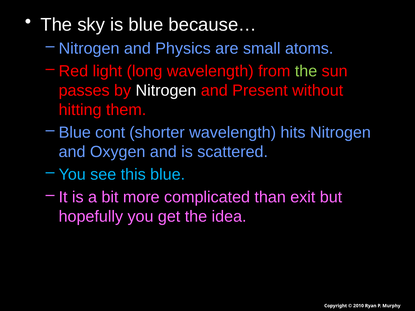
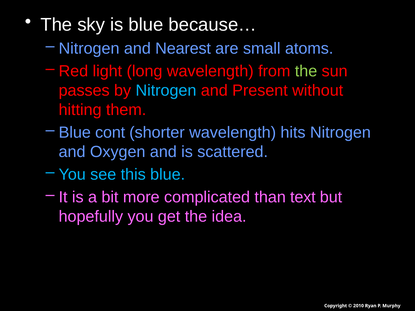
Physics: Physics -> Nearest
Nitrogen at (166, 91) colour: white -> light blue
exit: exit -> text
